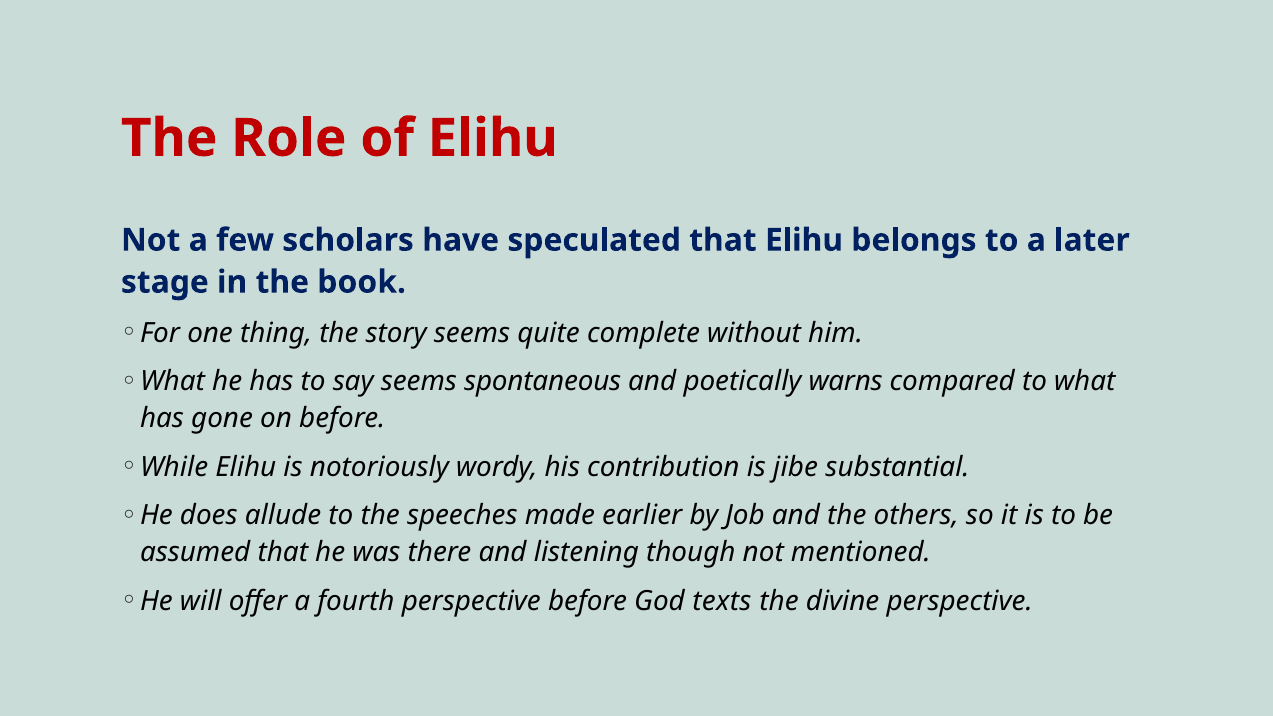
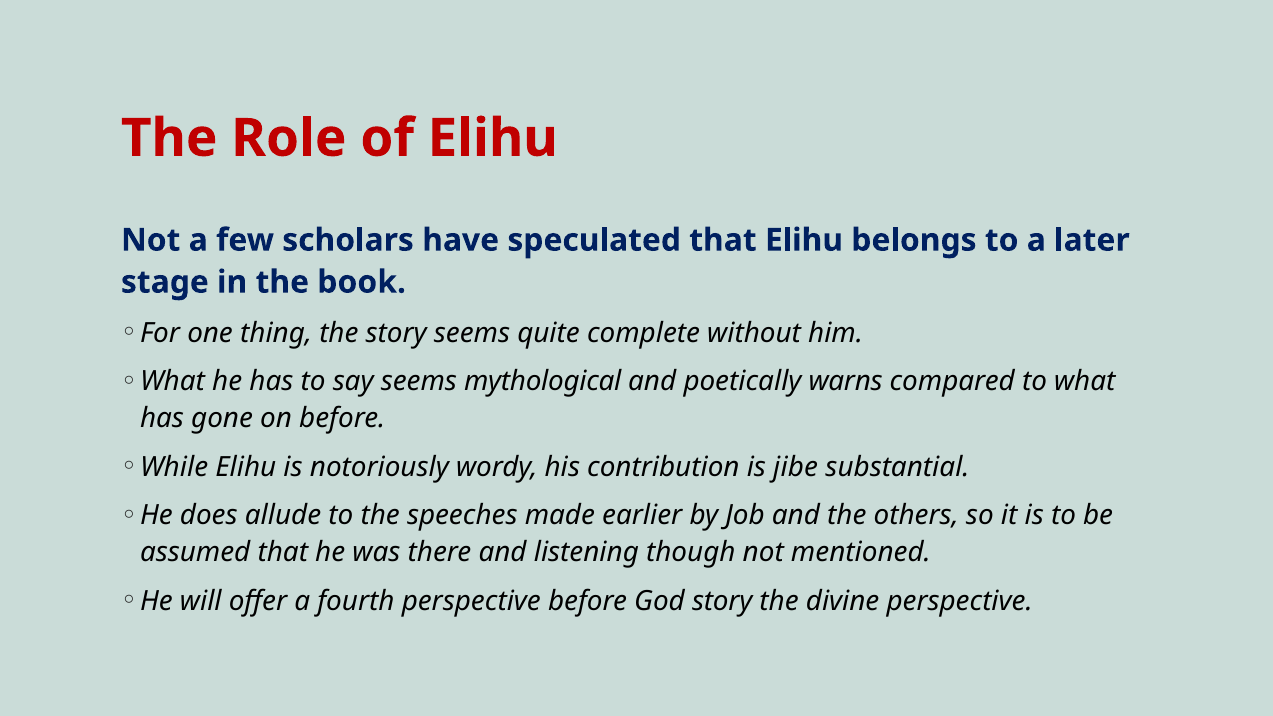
spontaneous: spontaneous -> mythological
God texts: texts -> story
